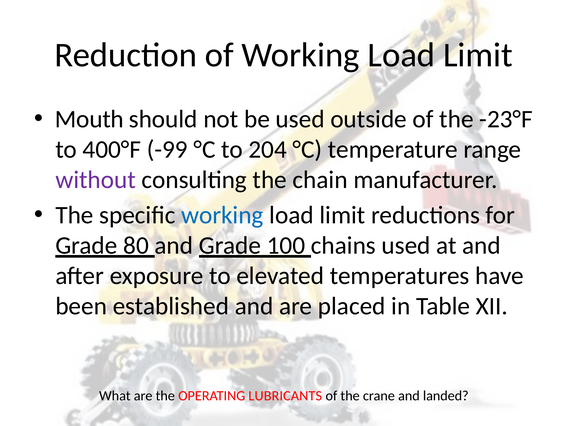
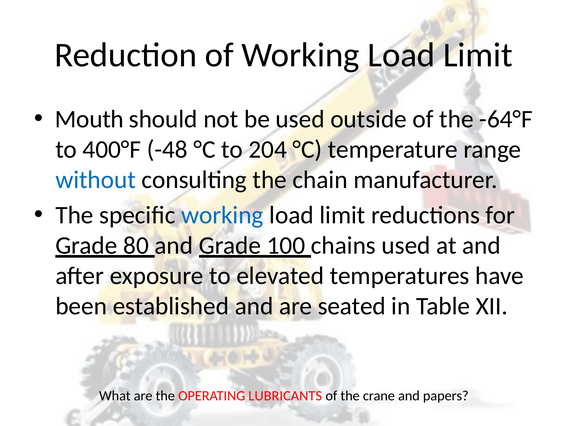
-23°F: -23°F -> -64°F
-99: -99 -> -48
without colour: purple -> blue
placed: placed -> seated
landed: landed -> papers
